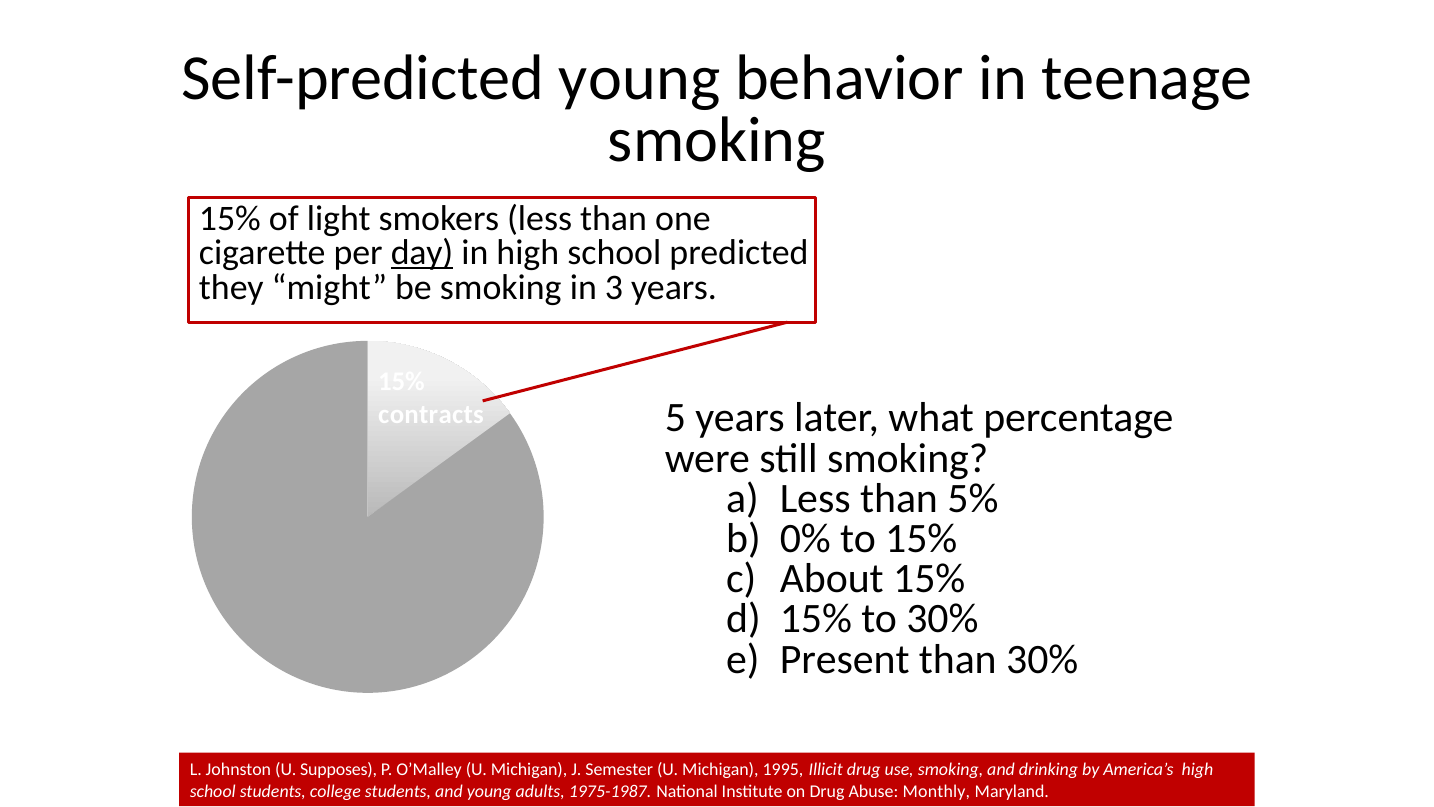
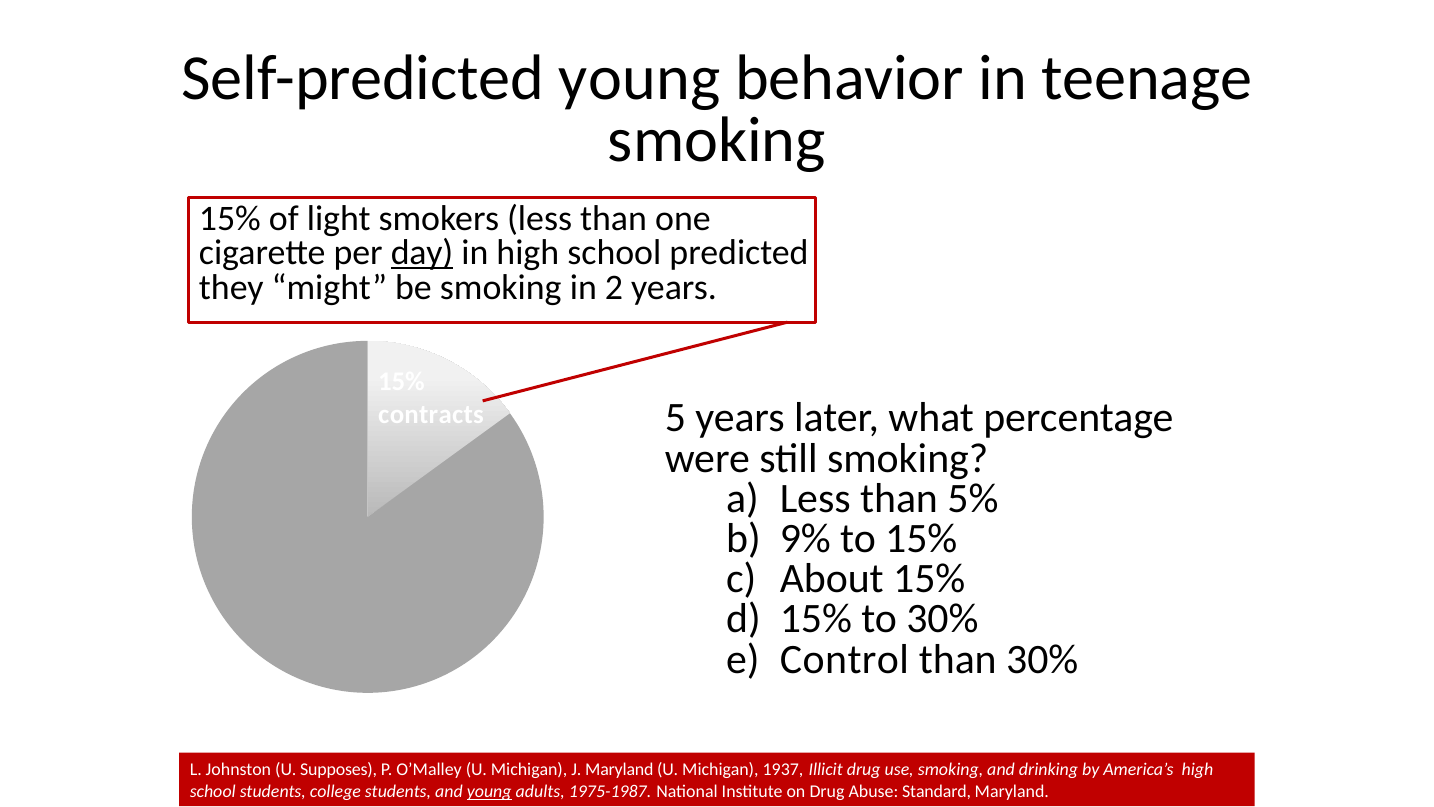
3: 3 -> 2
0%: 0% -> 9%
Present: Present -> Control
J Semester: Semester -> Maryland
1995: 1995 -> 1937
young at (489, 791) underline: none -> present
Monthly: Monthly -> Standard
